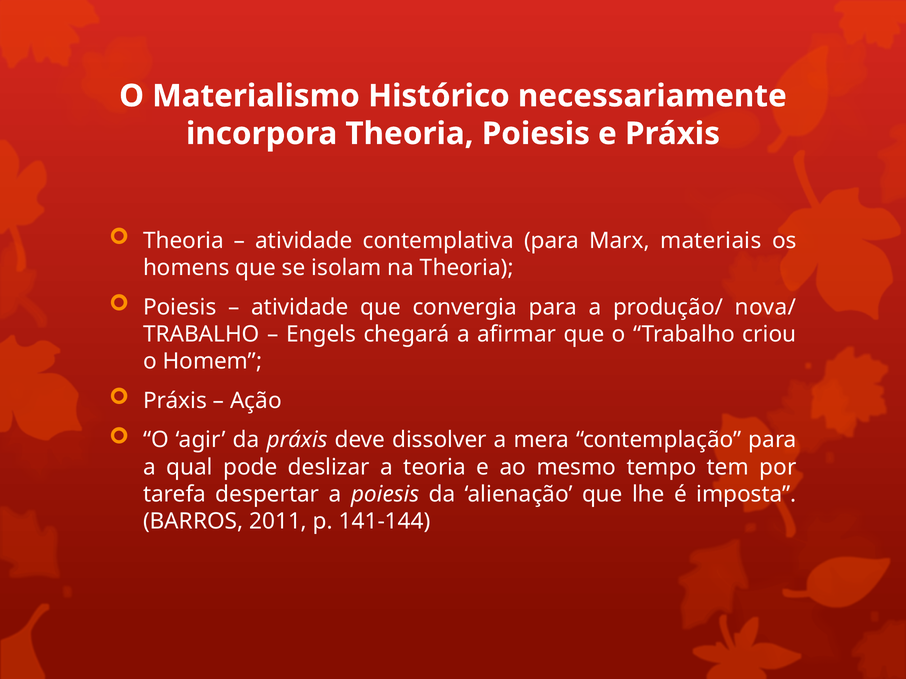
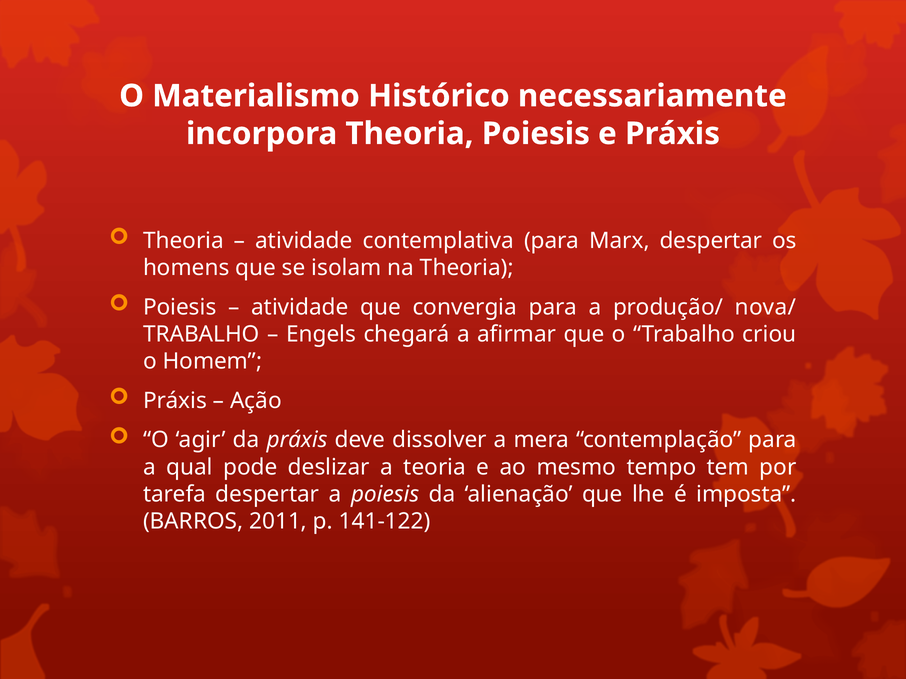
Marx materiais: materiais -> despertar
141-144: 141-144 -> 141-122
